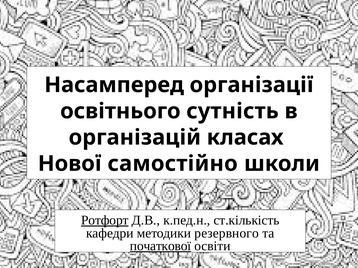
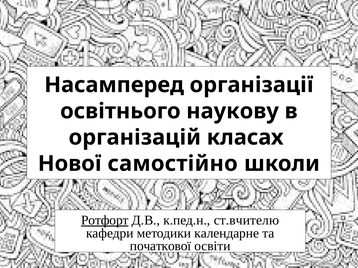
сутність: сутність -> наукову
ст.кількість: ст.кількість -> ст.вчителю
резервного: резервного -> календарне
початкової underline: present -> none
